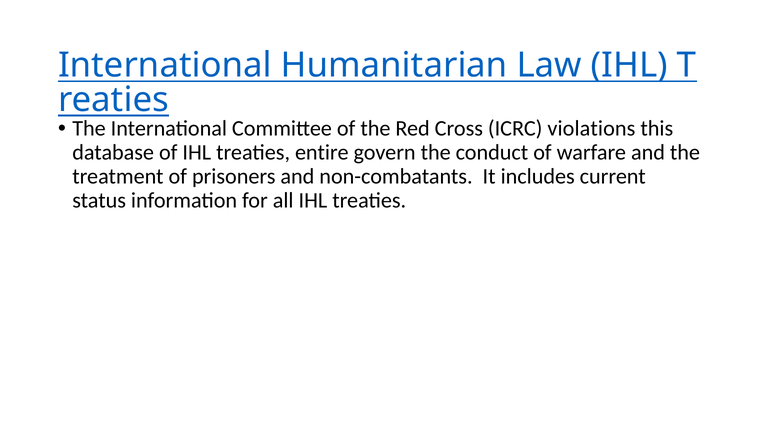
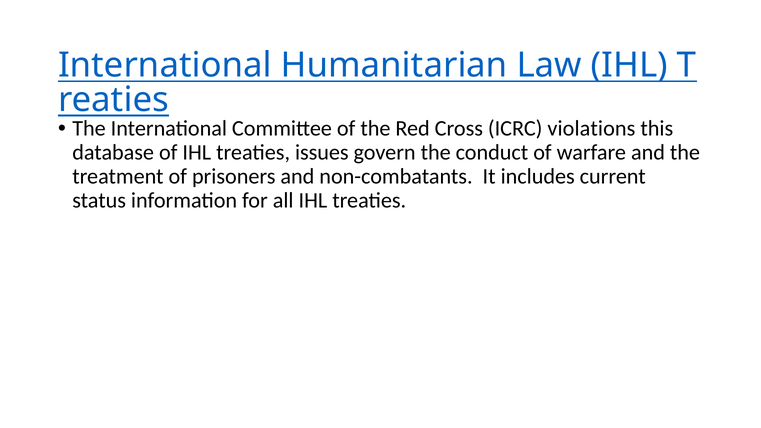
entire: entire -> issues
